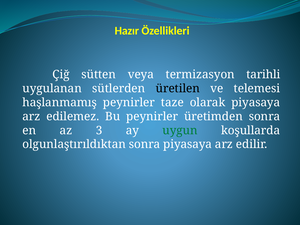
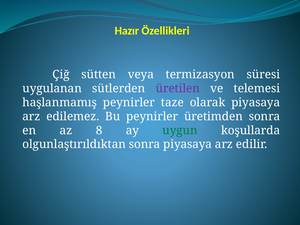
tarihli: tarihli -> süresi
üretilen colour: black -> purple
3: 3 -> 8
